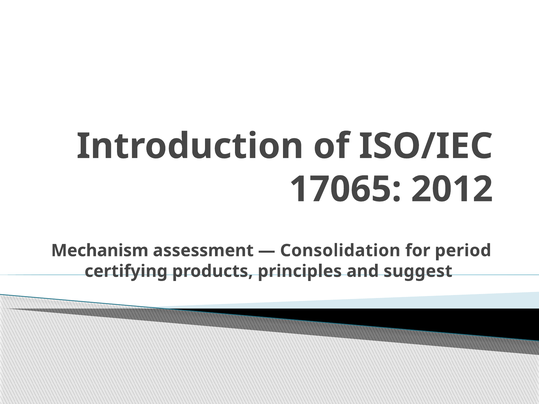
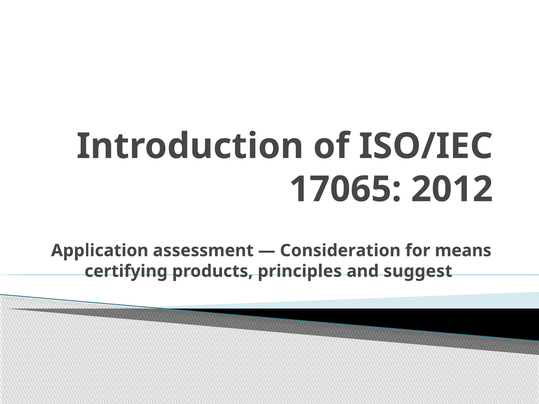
Mechanism: Mechanism -> Application
Consolidation: Consolidation -> Consideration
period: period -> means
